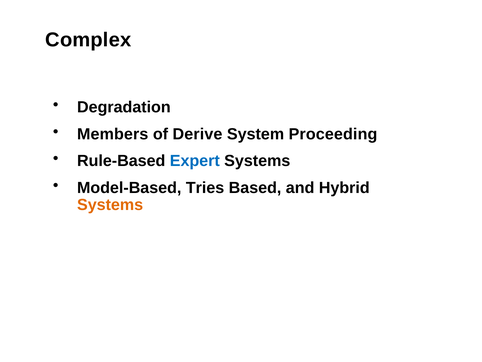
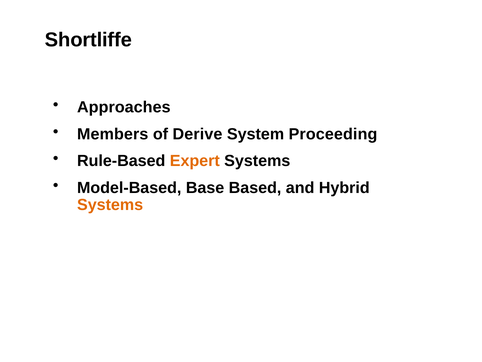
Complex: Complex -> Shortliffe
Degradation: Degradation -> Approaches
Expert colour: blue -> orange
Tries: Tries -> Base
